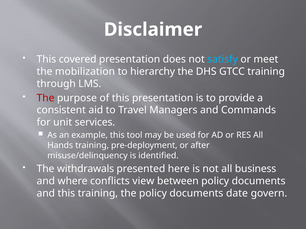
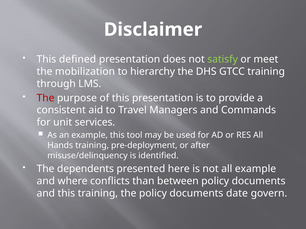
covered: covered -> defined
satisfy colour: light blue -> light green
withdrawals: withdrawals -> dependents
all business: business -> example
view: view -> than
